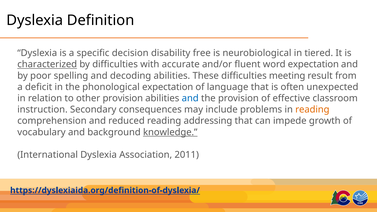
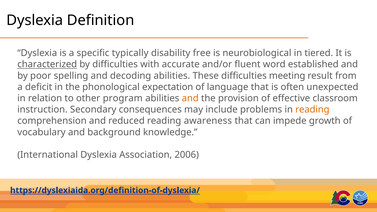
decision: decision -> typically
word expectation: expectation -> established
other provision: provision -> program
and at (190, 98) colour: blue -> orange
addressing: addressing -> awareness
knowledge underline: present -> none
2011: 2011 -> 2006
